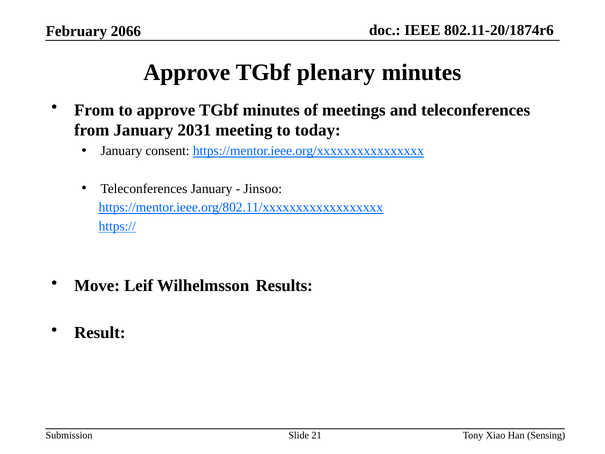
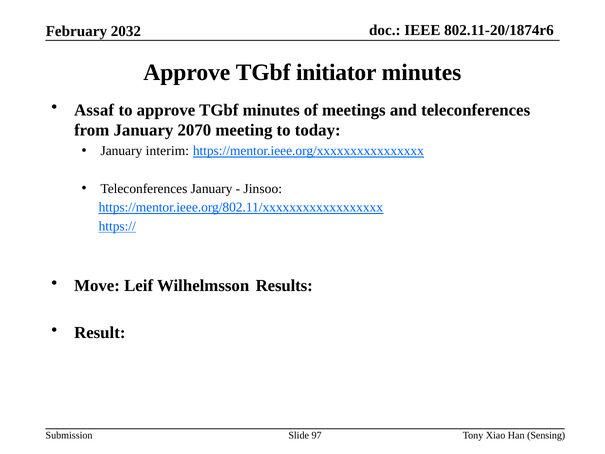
2066: 2066 -> 2032
plenary: plenary -> initiator
From at (94, 110): From -> Assaf
2031: 2031 -> 2070
consent: consent -> interim
21: 21 -> 97
